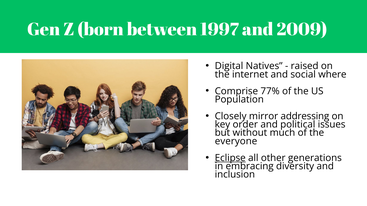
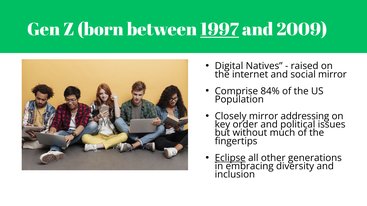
1997 underline: none -> present
social where: where -> mirror
77%: 77% -> 84%
everyone: everyone -> fingertips
